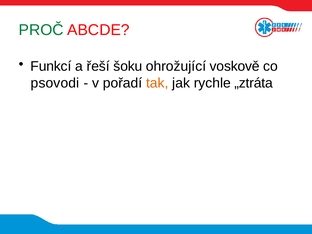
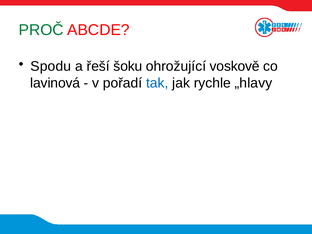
Funkcí: Funkcí -> Spodu
psovodi: psovodi -> lavinová
tak colour: orange -> blue
„ztráta: „ztráta -> „hlavy
